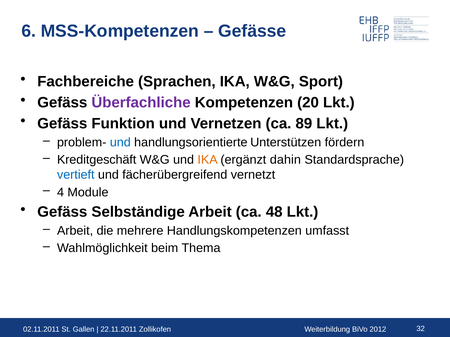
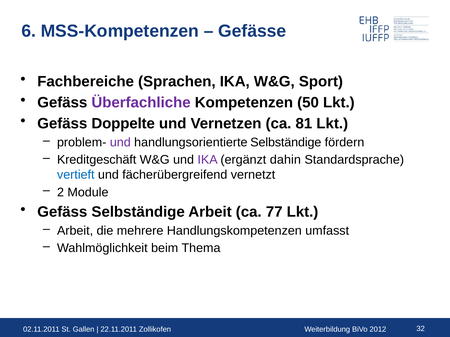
20: 20 -> 50
Funktion: Funktion -> Doppelte
89: 89 -> 81
und at (120, 142) colour: blue -> purple
handlungsorientierte Unterstützen: Unterstützen -> Selbständige
IKA at (208, 160) colour: orange -> purple
4: 4 -> 2
48: 48 -> 77
